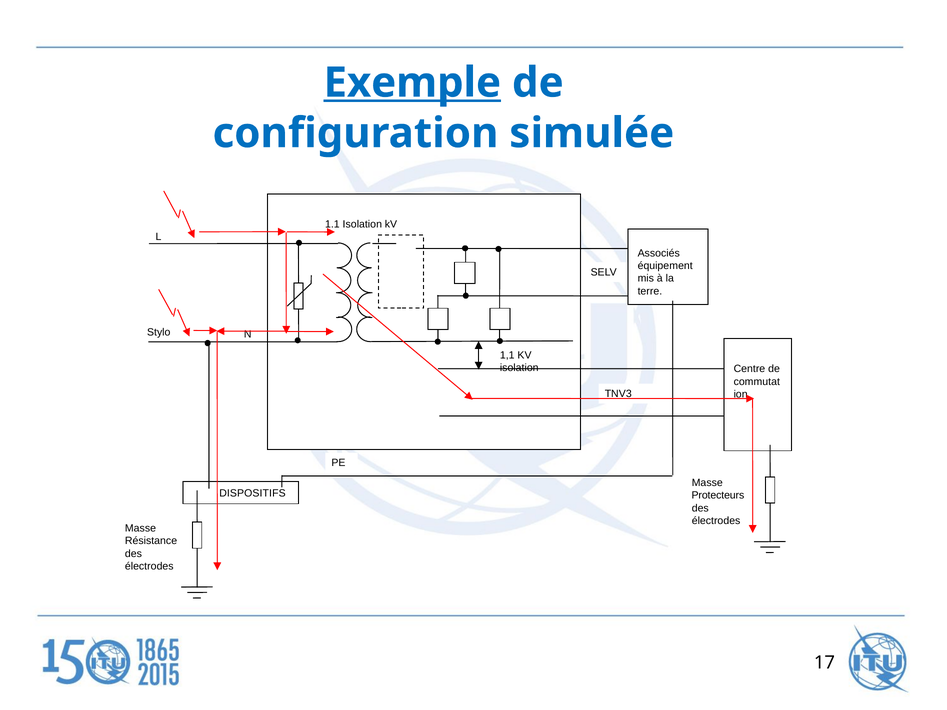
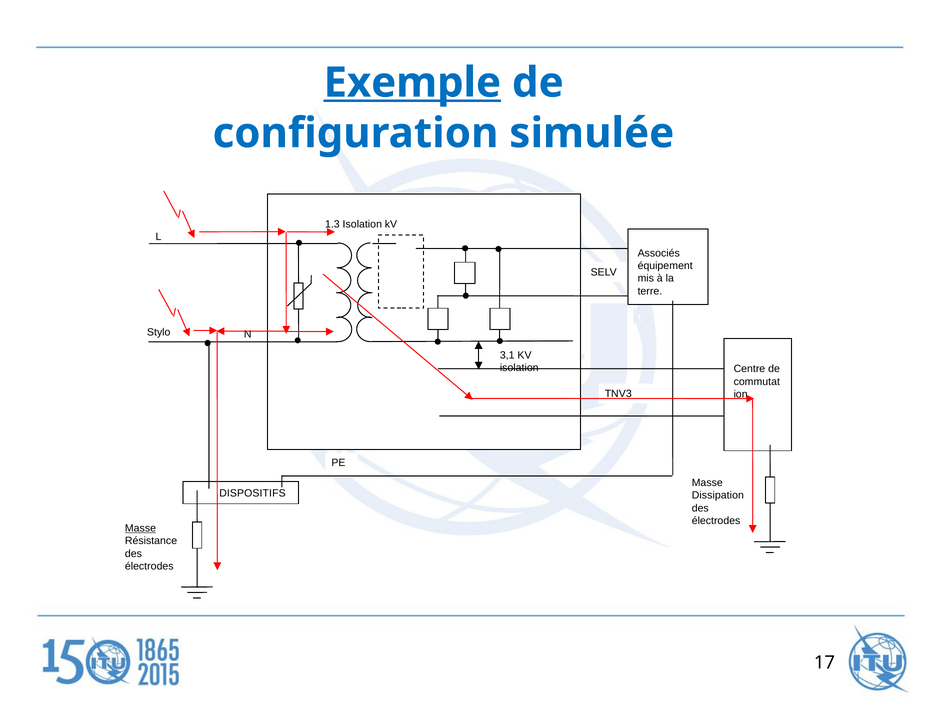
1.1: 1.1 -> 1.3
1,1: 1,1 -> 3,1
Protecteurs: Protecteurs -> Dissipation
Masse at (140, 529) underline: none -> present
